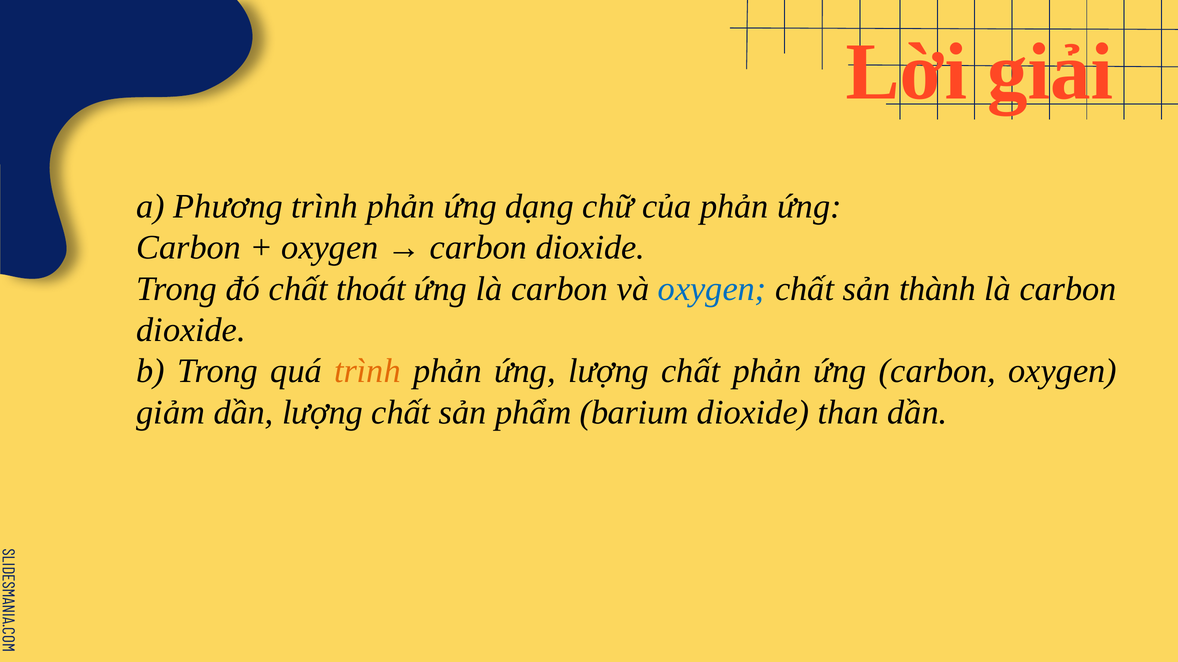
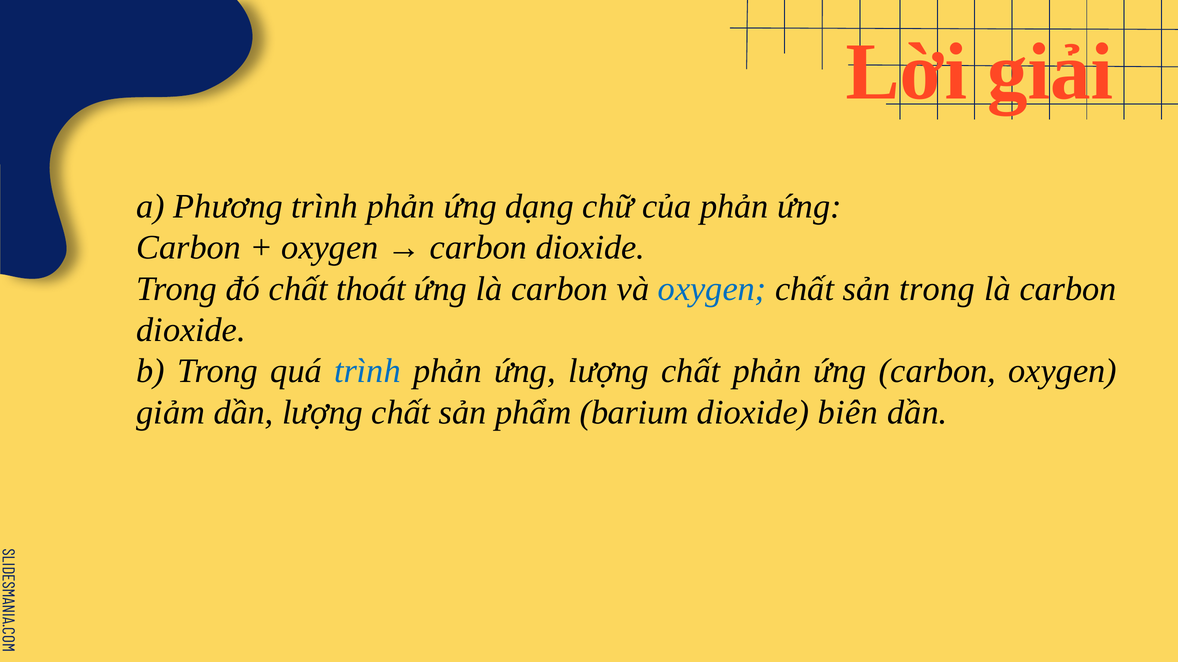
sản thành: thành -> trong
trình at (367, 371) colour: orange -> blue
than: than -> biên
